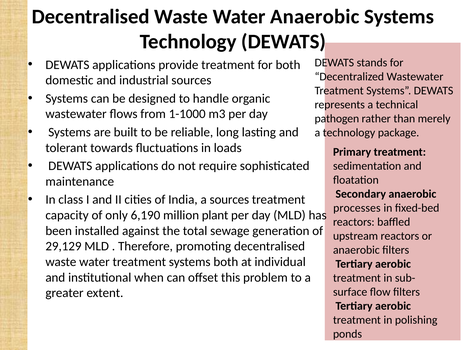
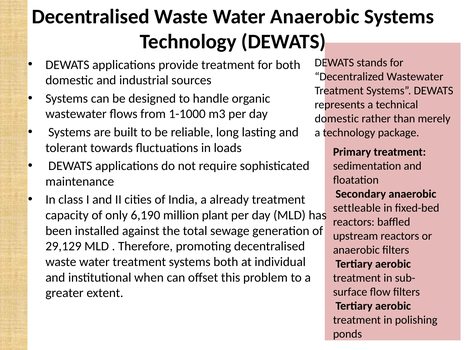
pathogen at (337, 118): pathogen -> domestic
a sources: sources -> already
processes: processes -> settleable
